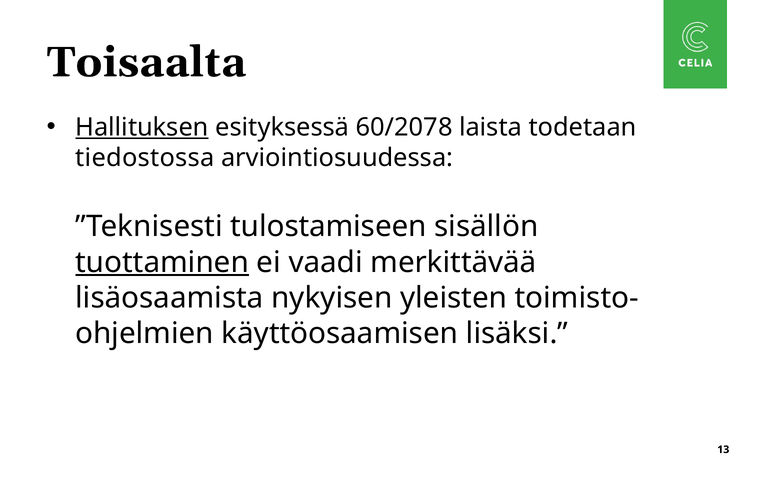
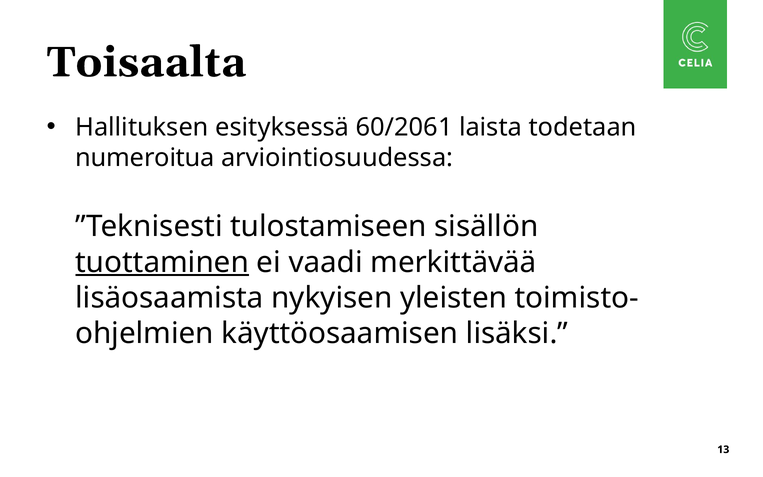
Hallituksen underline: present -> none
60/2078: 60/2078 -> 60/2061
tiedostossa: tiedostossa -> numeroitua
